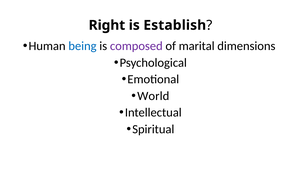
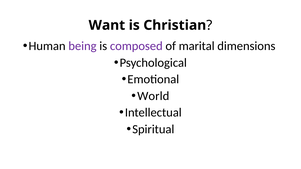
Right: Right -> Want
Establish: Establish -> Christian
being colour: blue -> purple
